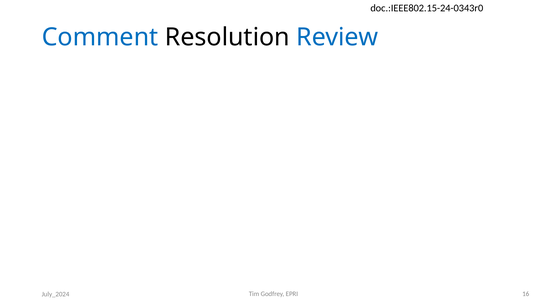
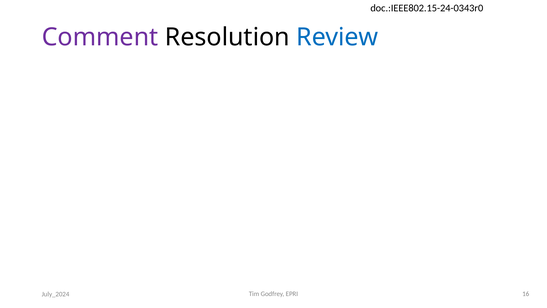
Comment colour: blue -> purple
